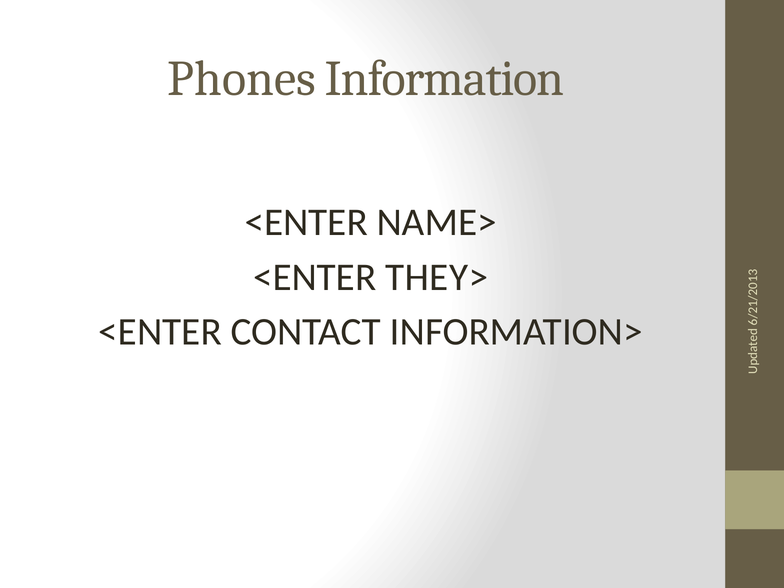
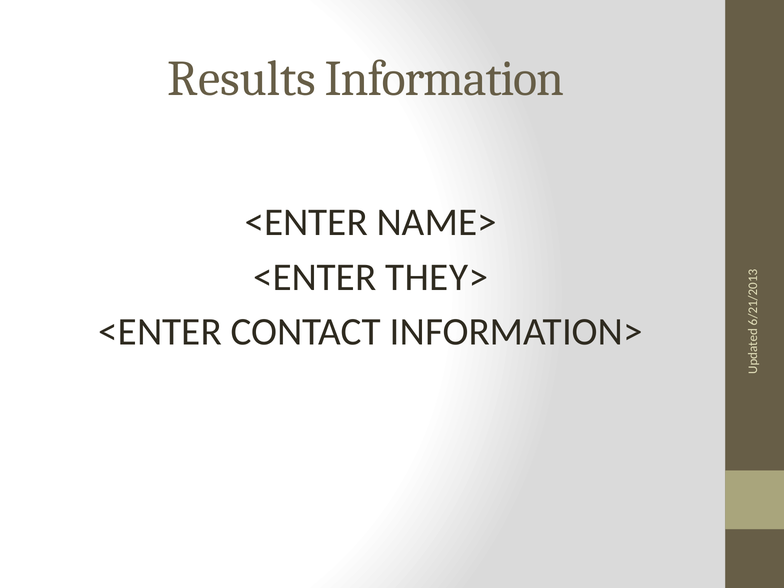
Phones: Phones -> Results
